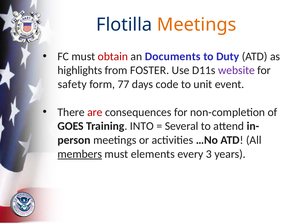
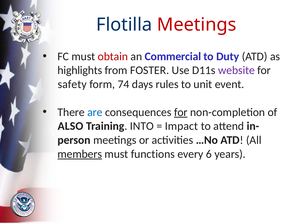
Meetings at (197, 25) colour: orange -> red
Documents: Documents -> Commercial
77: 77 -> 74
code: code -> rules
are colour: red -> blue
for at (181, 112) underline: none -> present
GOES: GOES -> ALSO
Several: Several -> Impact
elements: elements -> functions
3: 3 -> 6
